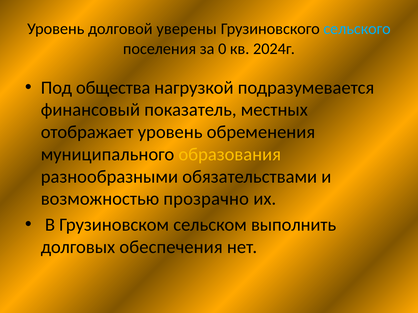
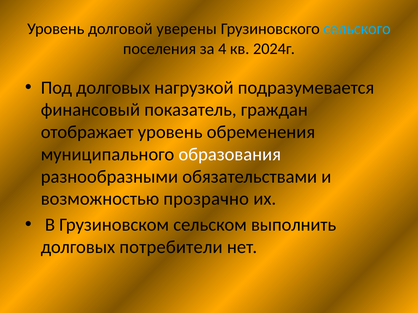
0: 0 -> 4
Под общества: общества -> долговых
местных: местных -> граждан
образования colour: yellow -> white
обеспечения: обеспечения -> потребители
